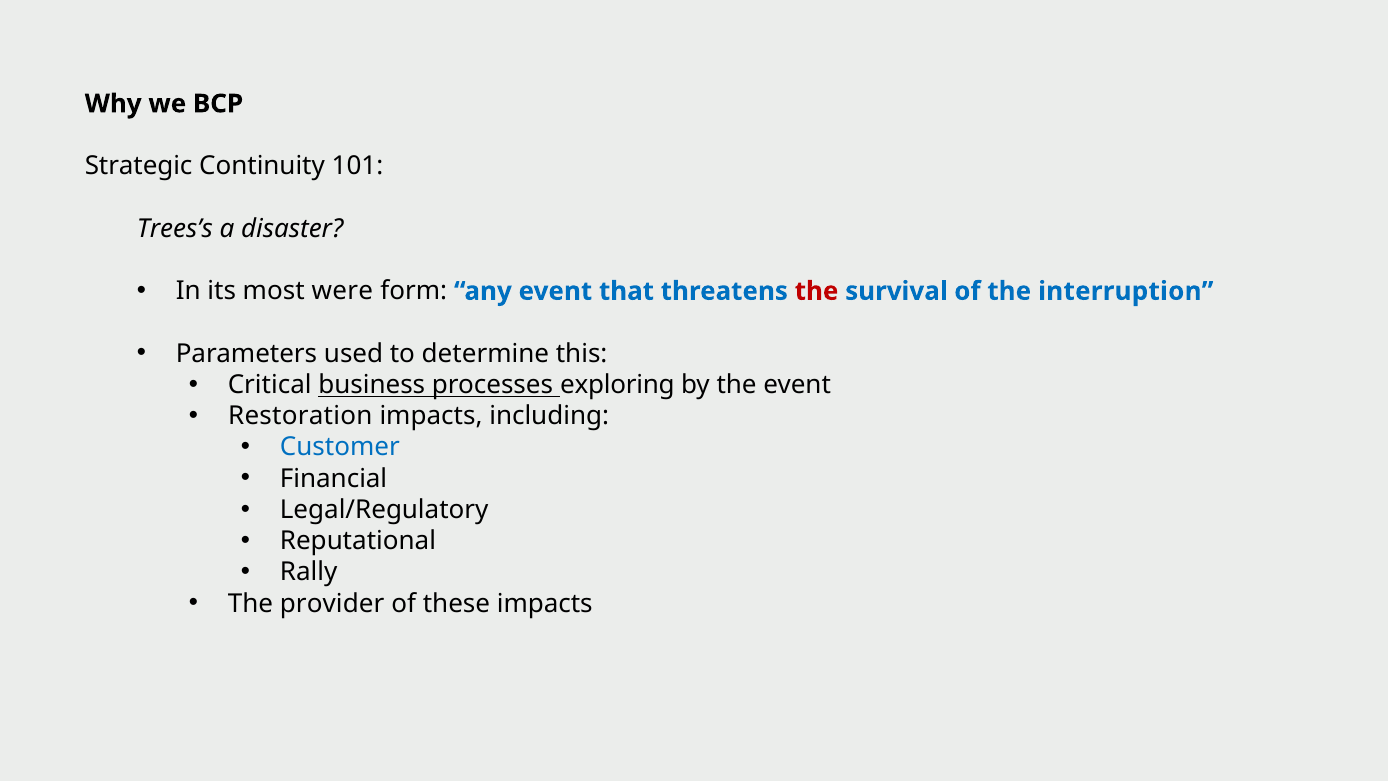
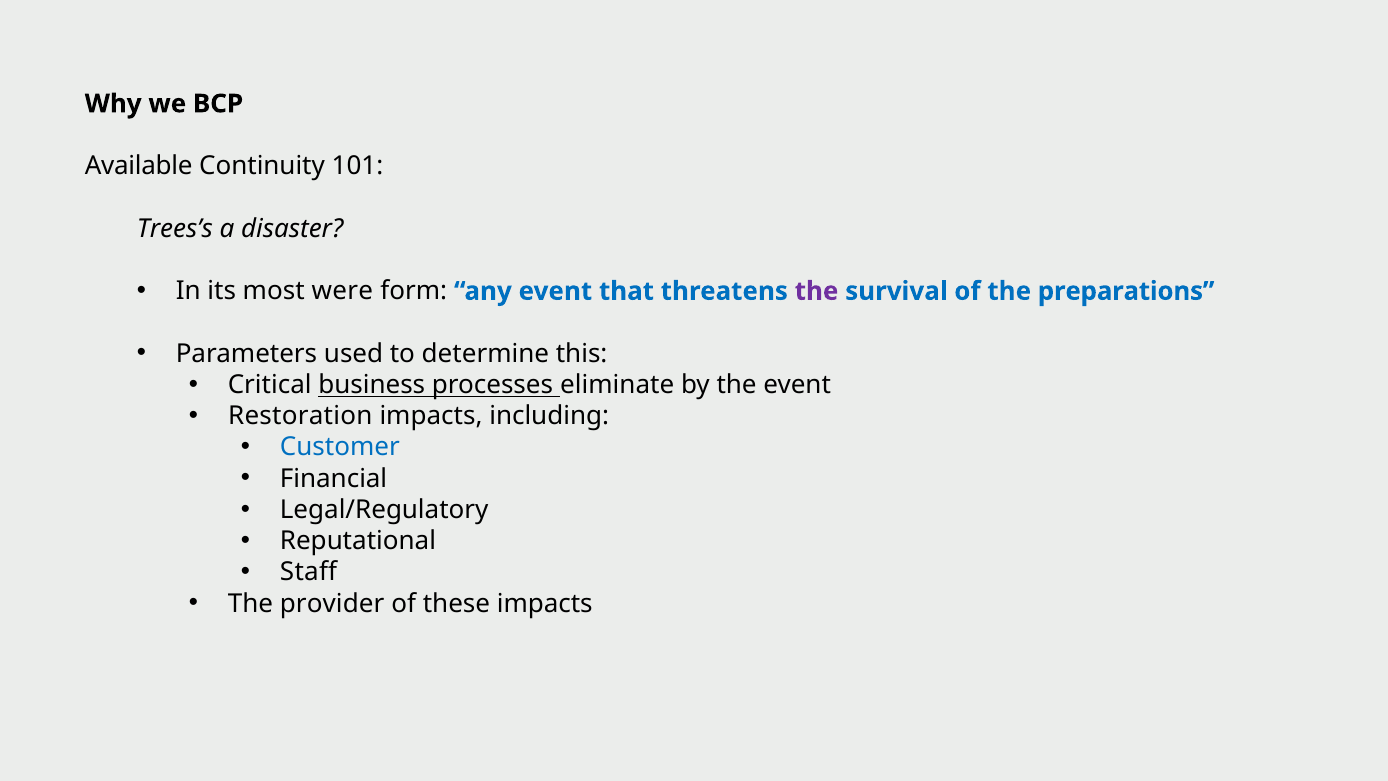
Strategic: Strategic -> Available
the at (817, 291) colour: red -> purple
interruption: interruption -> preparations
exploring: exploring -> eliminate
Rally: Rally -> Staff
